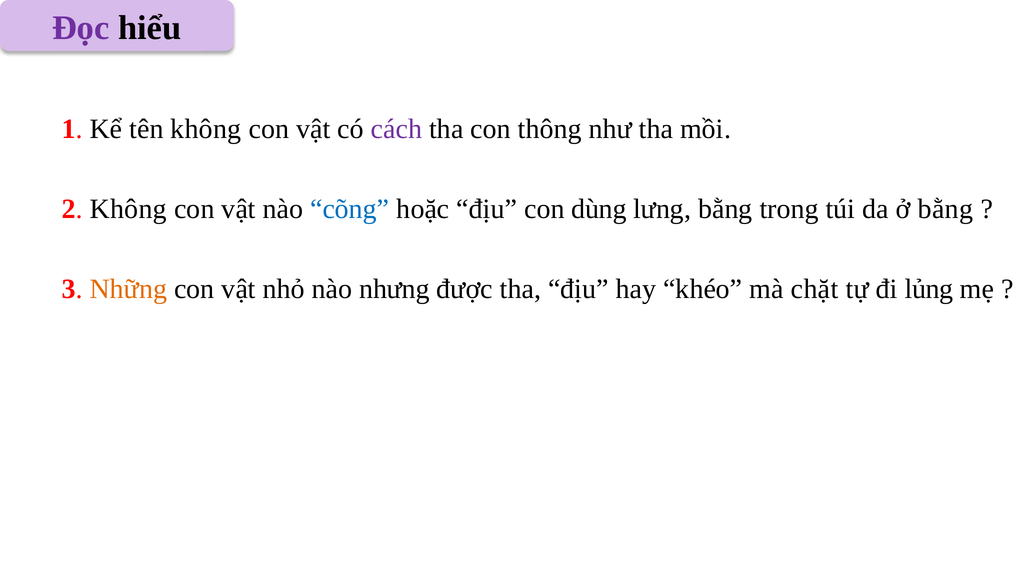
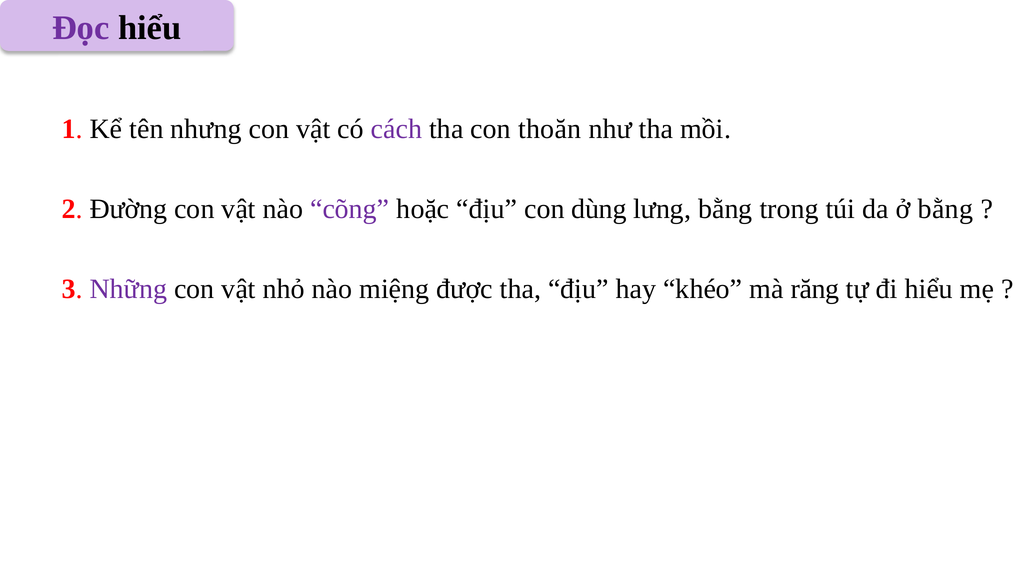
tên không: không -> nhưng
thông: thông -> thoăn
2 Không: Không -> Đường
cõng colour: blue -> purple
Những colour: orange -> purple
nhưng: nhưng -> miệng
chặt: chặt -> răng
đi lủng: lủng -> hiểu
